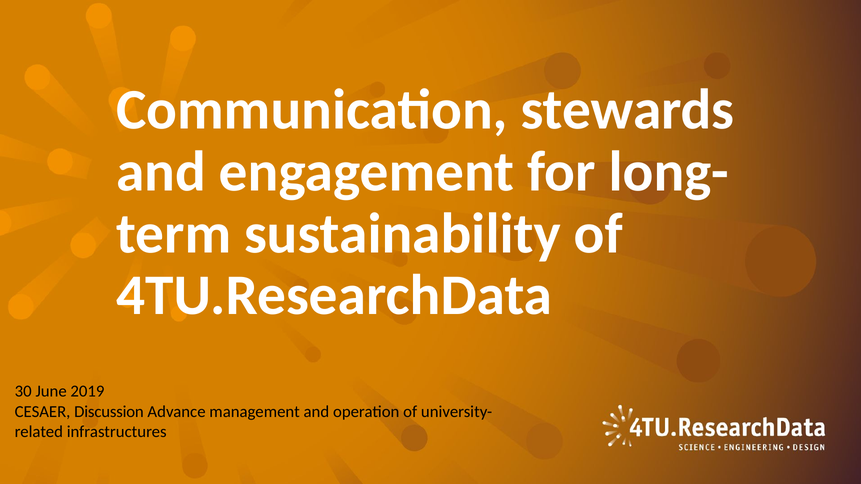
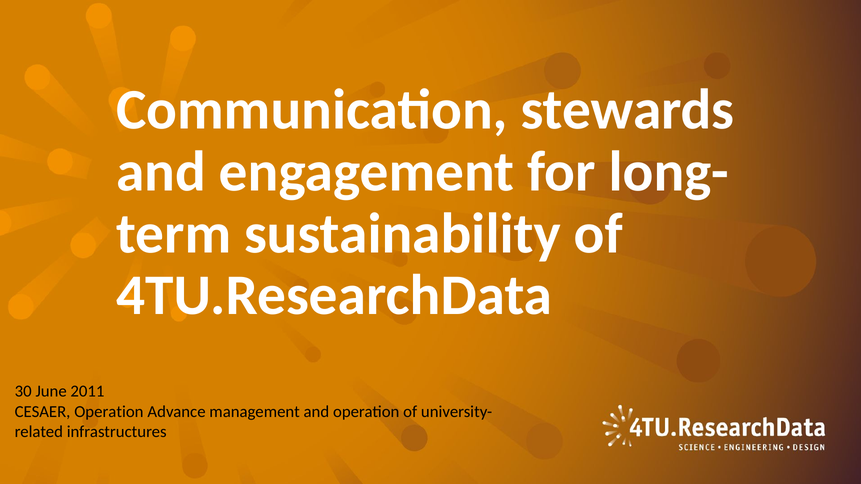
2019: 2019 -> 2011
CESAER Discussion: Discussion -> Operation
